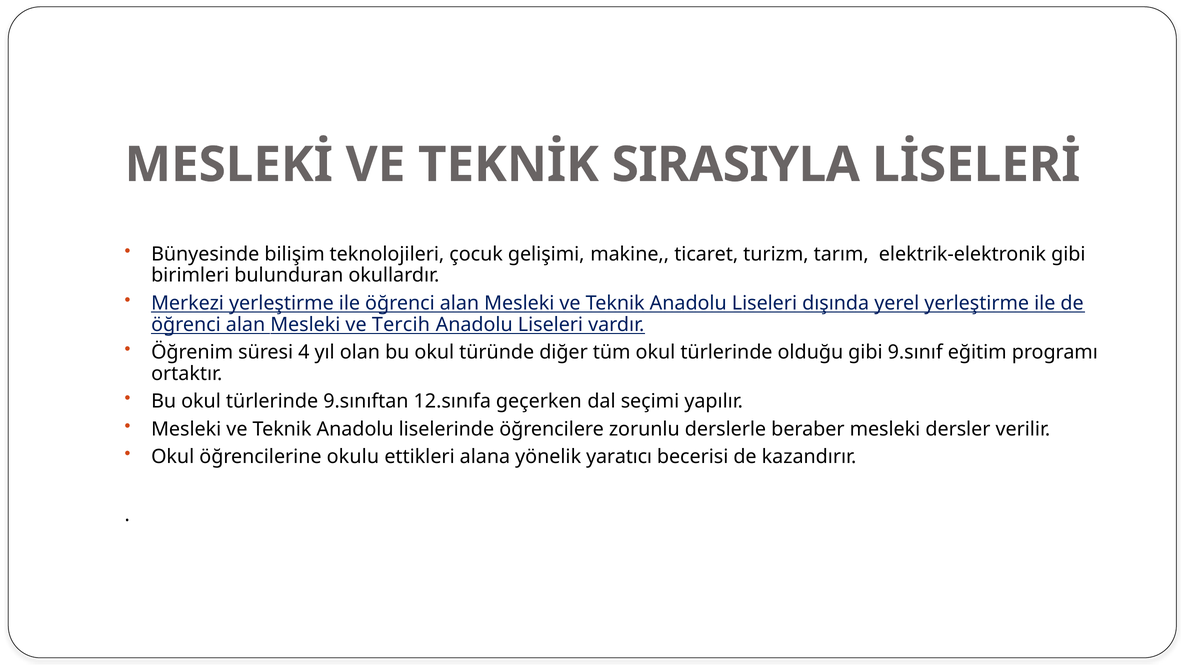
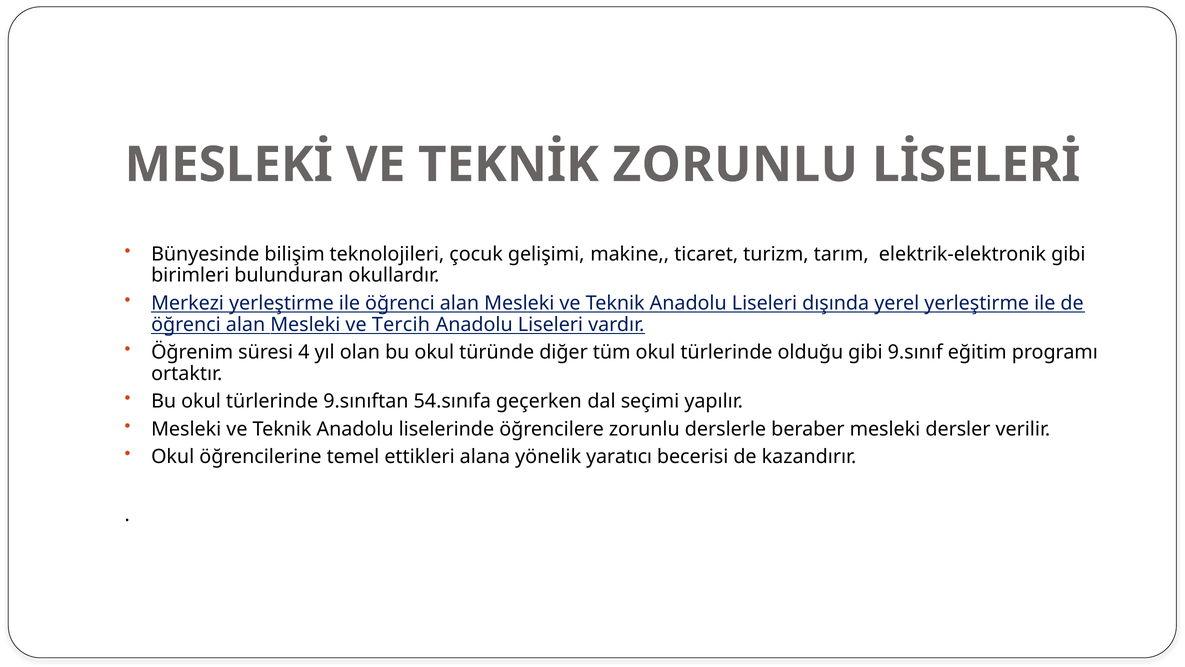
TEKNİK SIRASIYLA: SIRASIYLA -> ZORUNLU
12.sınıfa: 12.sınıfa -> 54.sınıfa
okulu: okulu -> temel
